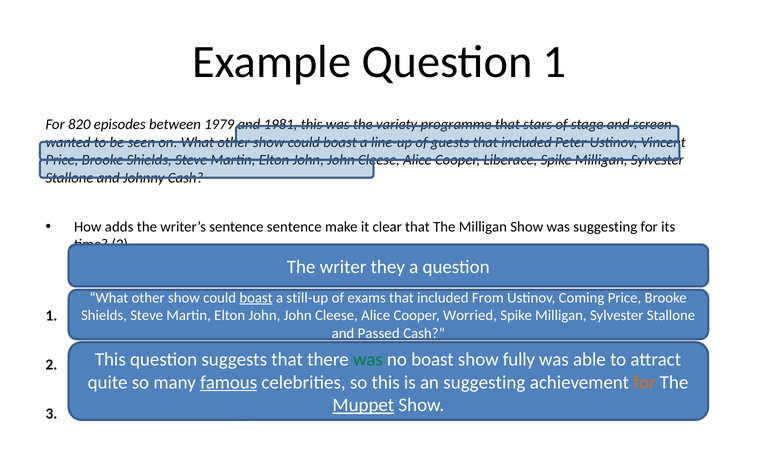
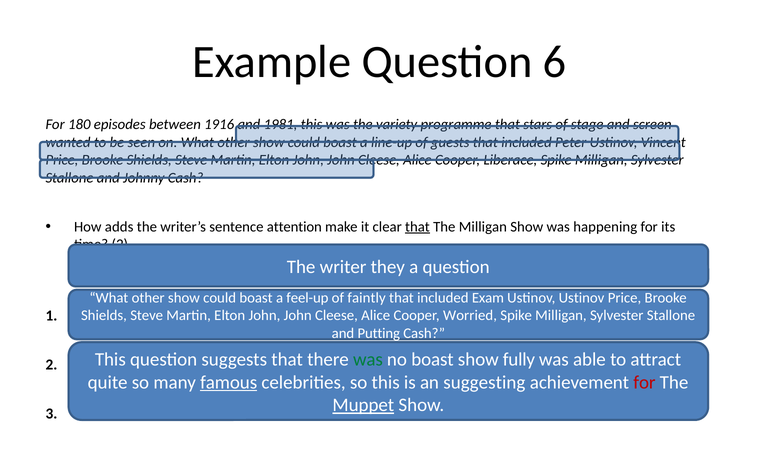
Question 1: 1 -> 6
820: 820 -> 180
1979: 1979 -> 1916
sentence sentence: sentence -> attention
that at (417, 226) underline: none -> present
was suggesting: suggesting -> happening
boast at (256, 297) underline: present -> none
still-up: still-up -> feel-up
exams: exams -> faintly
From: From -> Exam
Ustinov Coming: Coming -> Ustinov
Passed: Passed -> Putting
for at (644, 382) colour: orange -> red
